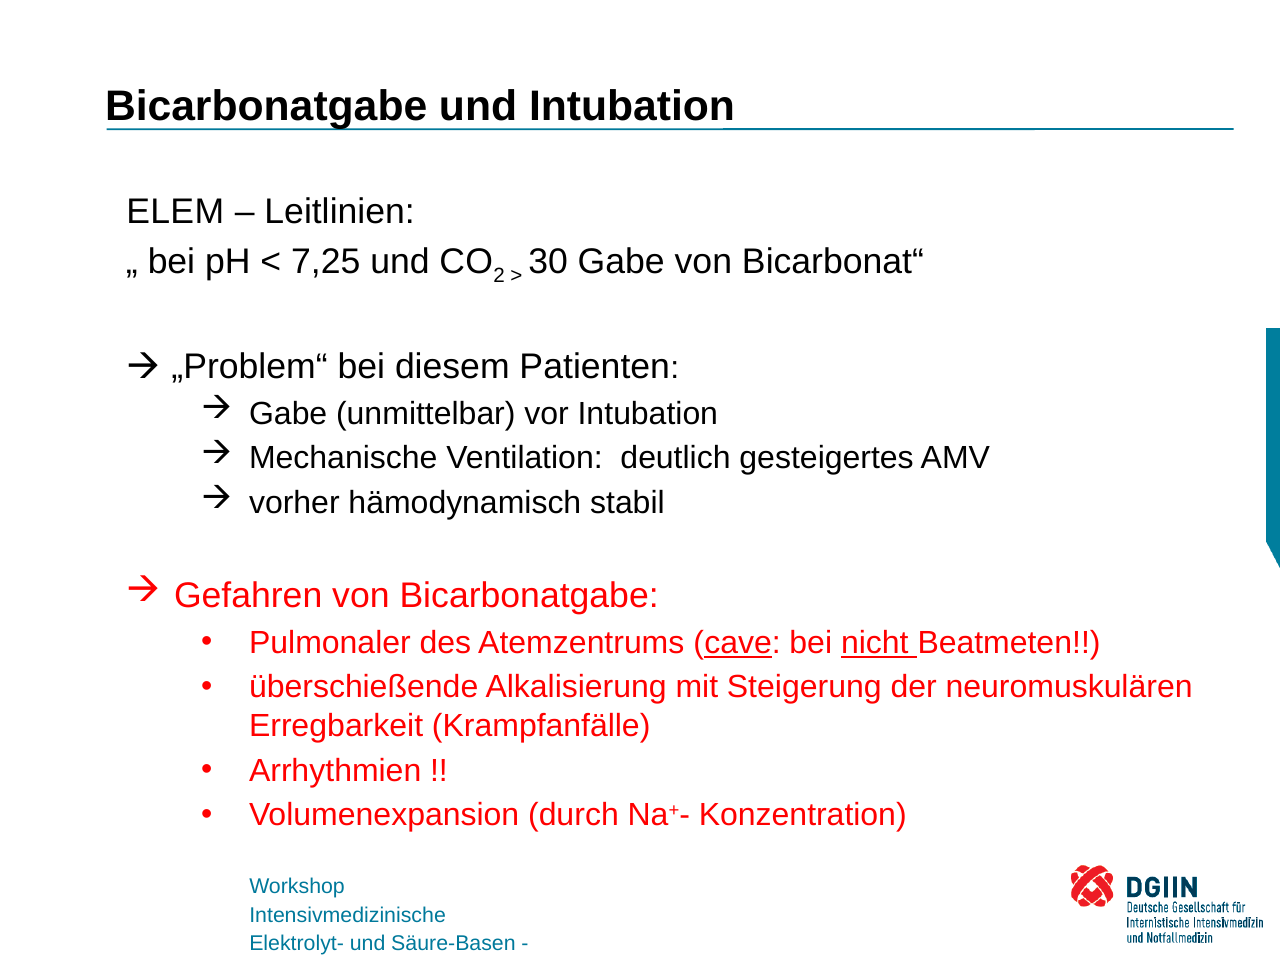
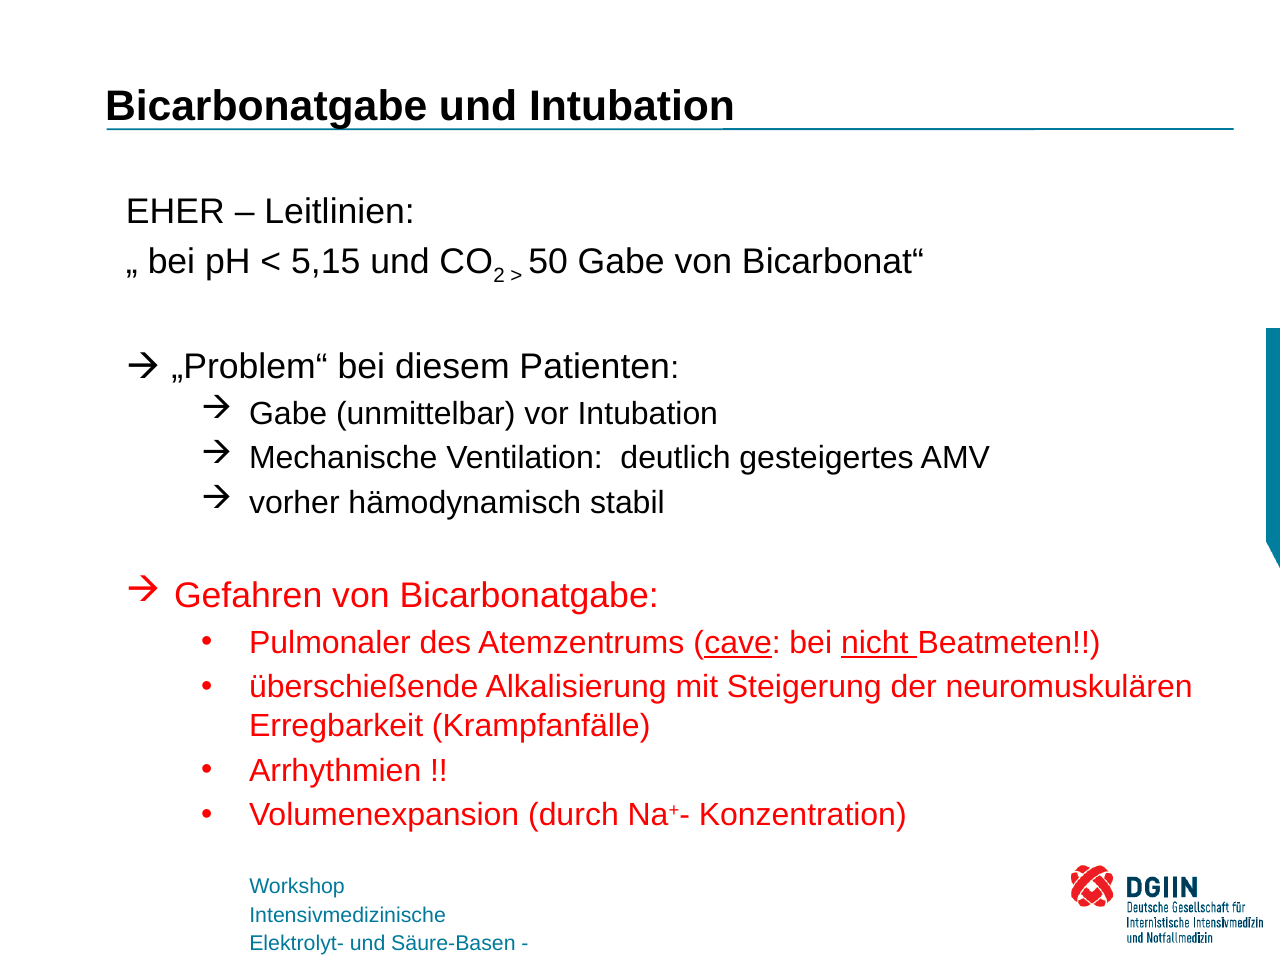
ELEM: ELEM -> EHER
7,25: 7,25 -> 5,15
30: 30 -> 50
